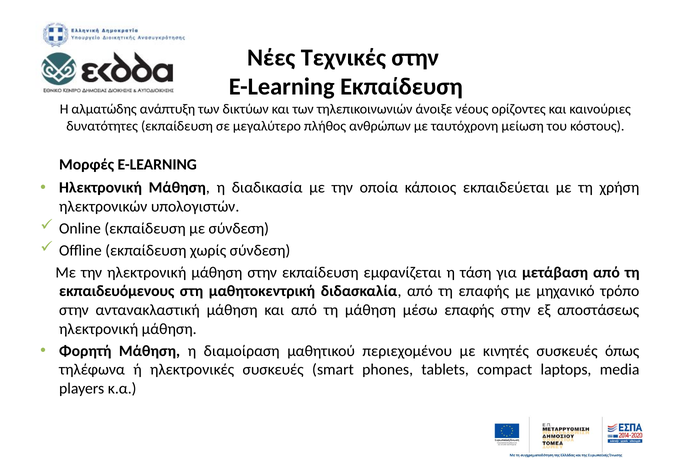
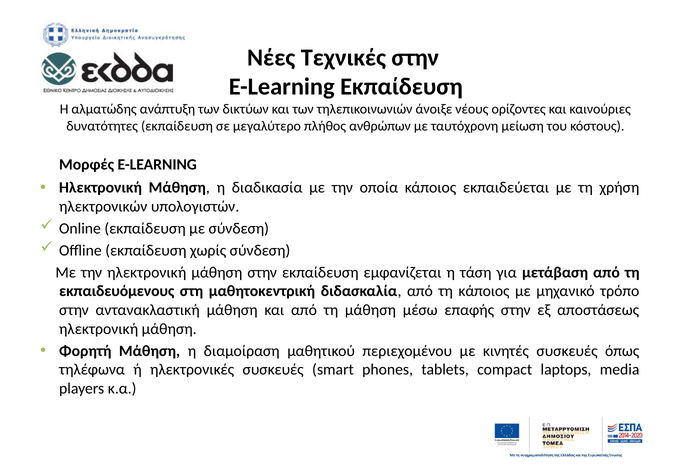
τη επαφής: επαφής -> κάποιος
